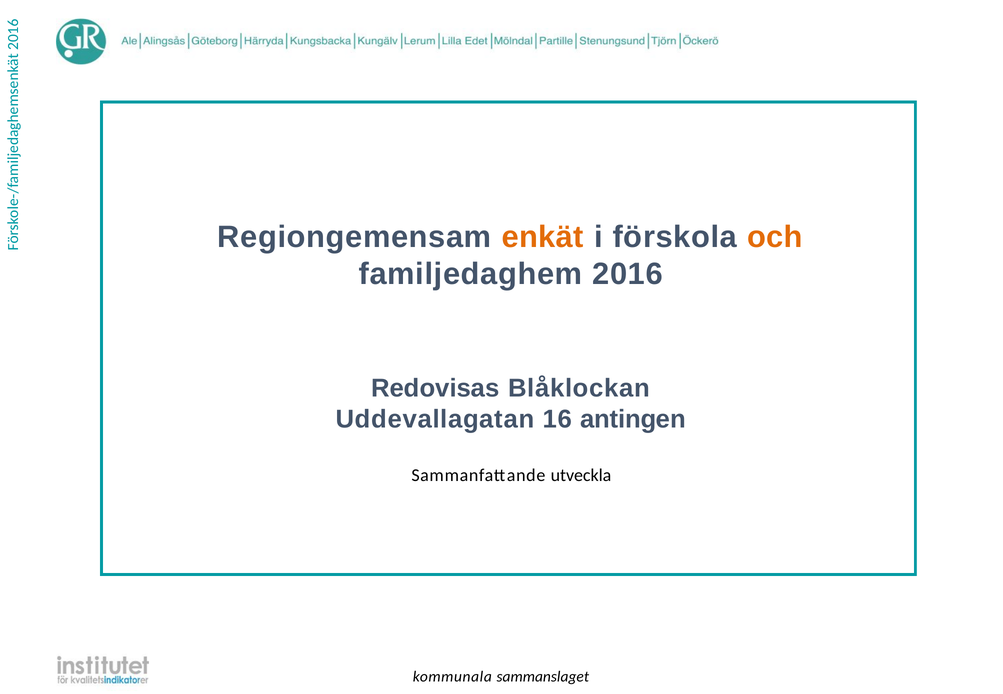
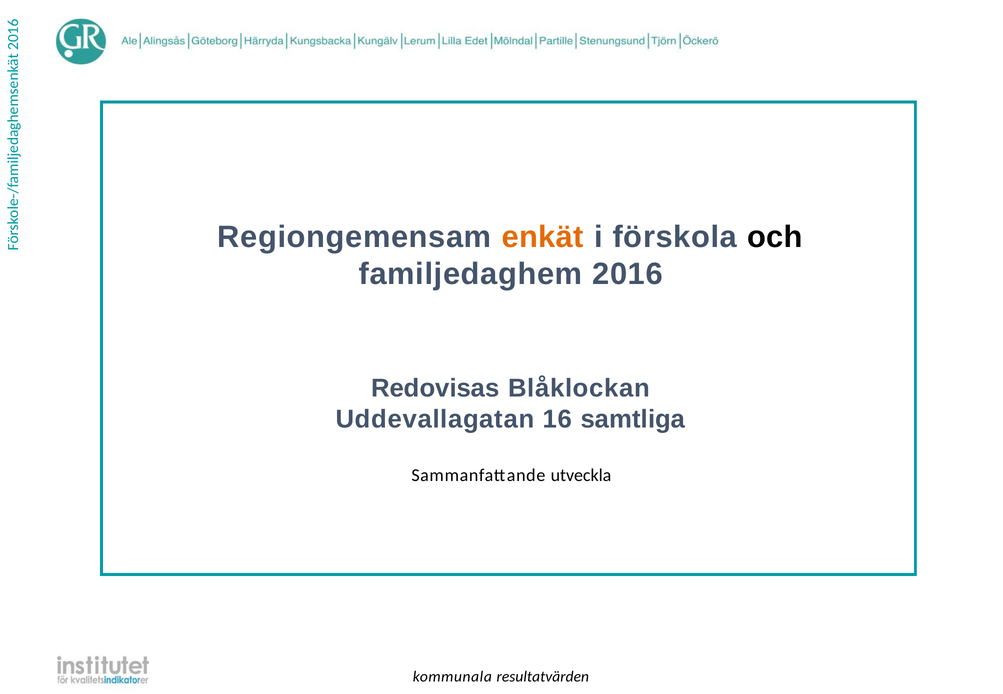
och colour: orange -> black
antingen: antingen -> samtliga
sammanslaget: sammanslaget -> resultatvärden
